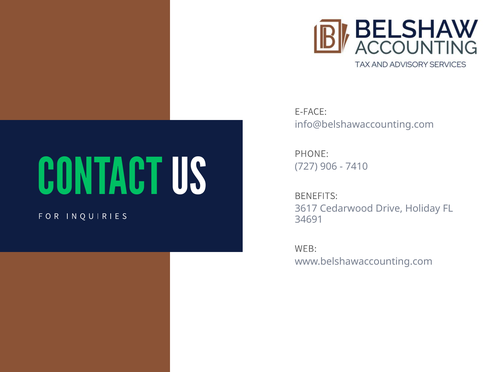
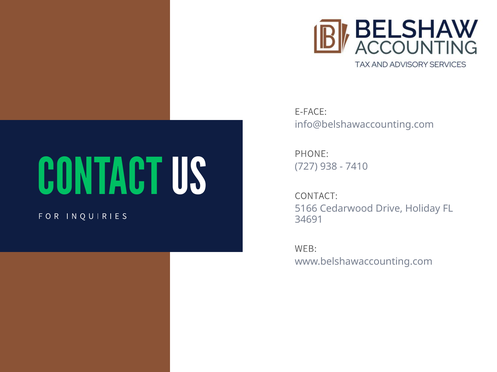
906: 906 -> 938
BENEFITS at (316, 196): BENEFITS -> CONTACT
3617: 3617 -> 5166
